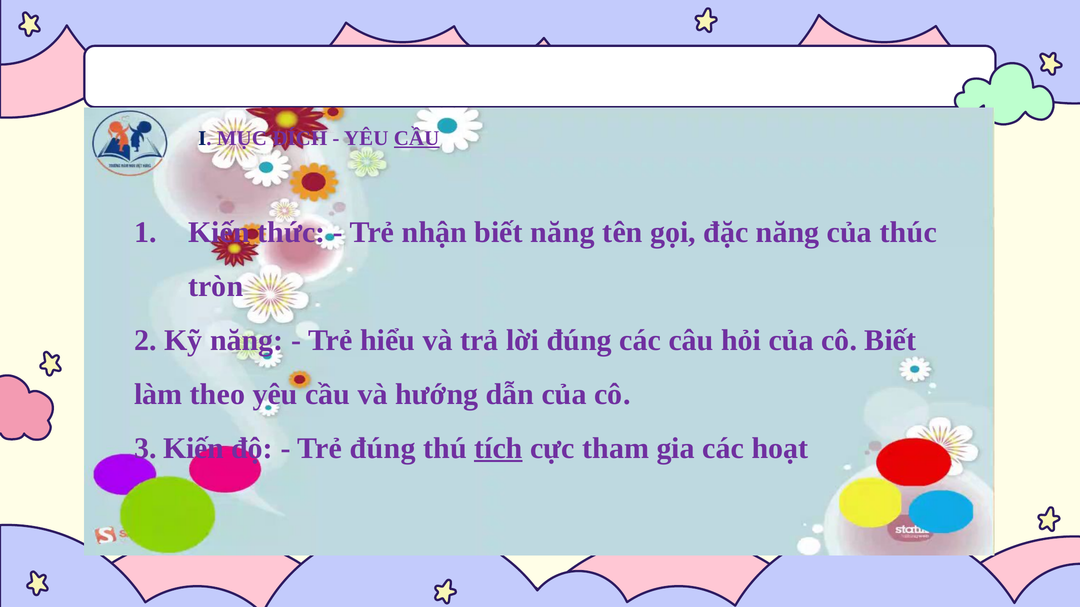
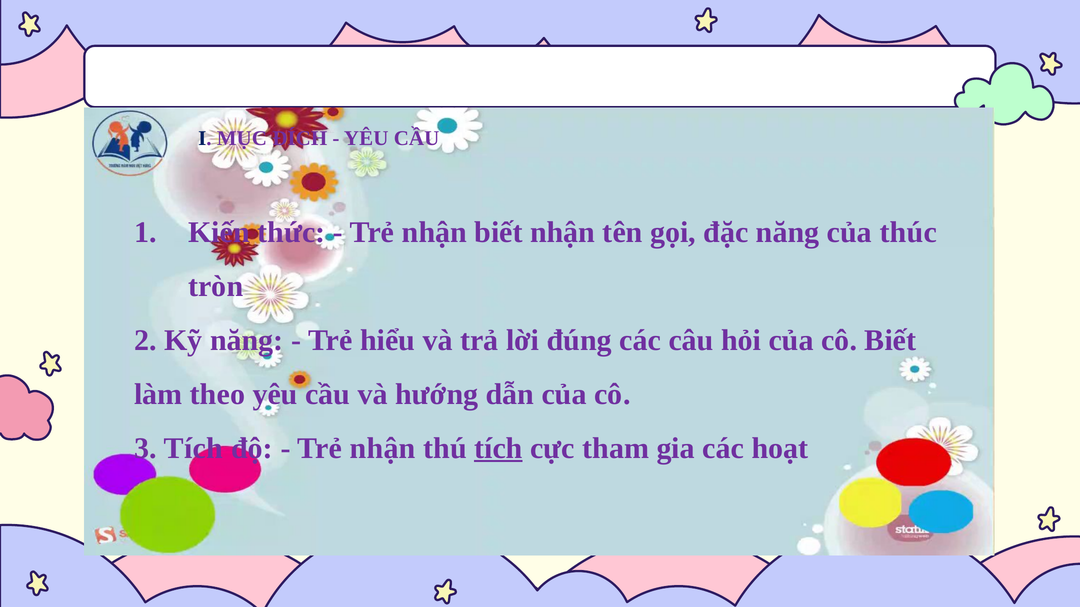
CẦU at (417, 138) underline: present -> none
biết năng: năng -> nhận
3 Kiến: Kiến -> Tích
đúng at (383, 449): đúng -> nhận
